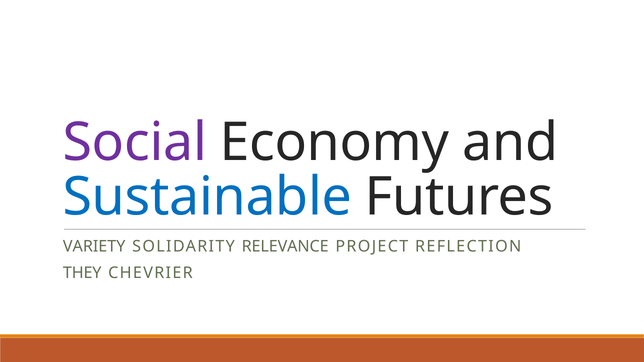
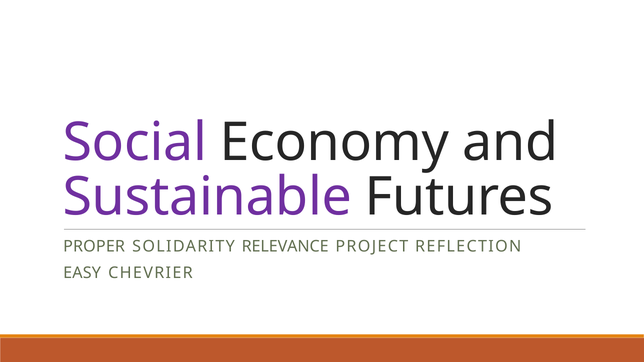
Sustainable colour: blue -> purple
VARIETY: VARIETY -> PROPER
THEY: THEY -> EASY
